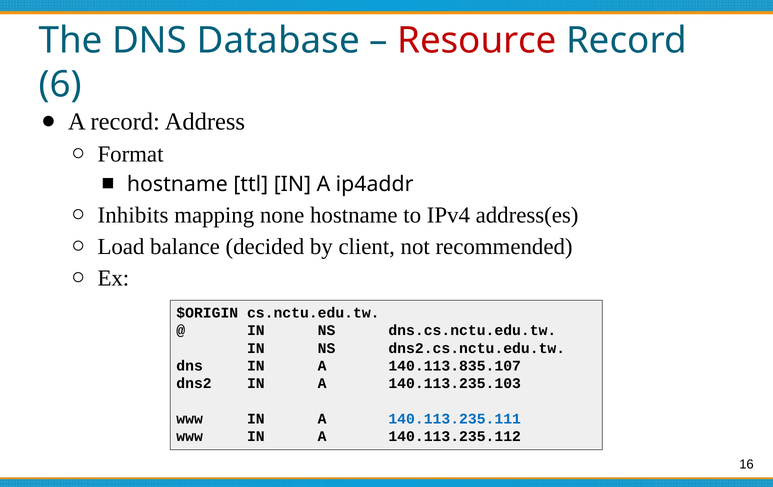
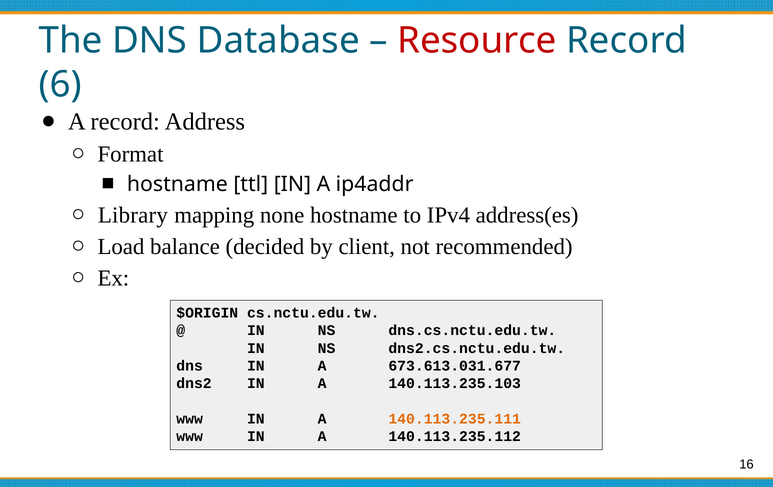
Inhibits: Inhibits -> Library
140.113.835.107: 140.113.835.107 -> 673.613.031.677
140.113.235.111 colour: blue -> orange
